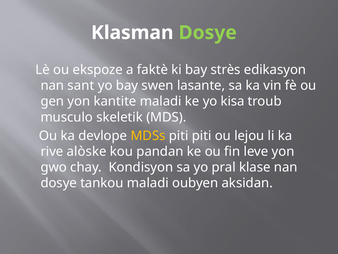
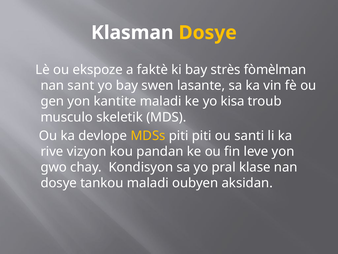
Dosye at (208, 33) colour: light green -> yellow
edikasyon: edikasyon -> fòmèlman
lejou: lejou -> santi
alòske: alòske -> vizyon
